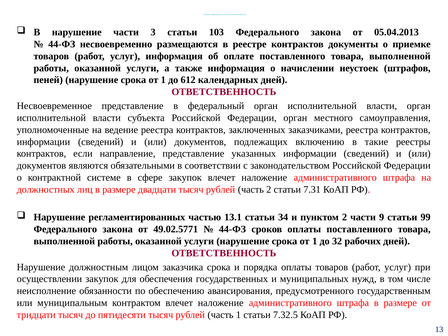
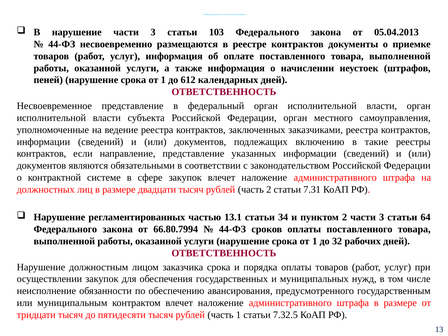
2 части 9: 9 -> 3
99: 99 -> 64
49.02.5771: 49.02.5771 -> 66.80.7994
